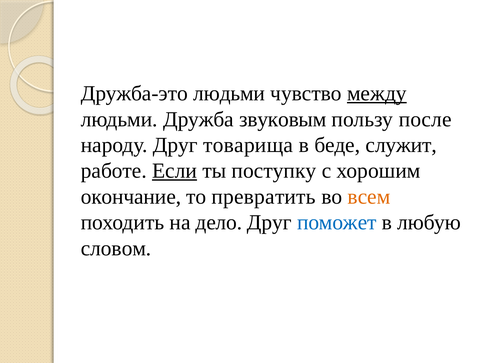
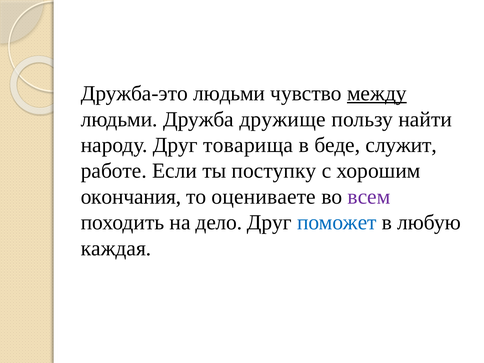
звуковым: звуковым -> дружище
после: после -> найти
Если underline: present -> none
окончание: окончание -> окончания
превратить: превратить -> оцениваете
всем colour: orange -> purple
словом: словом -> каждая
